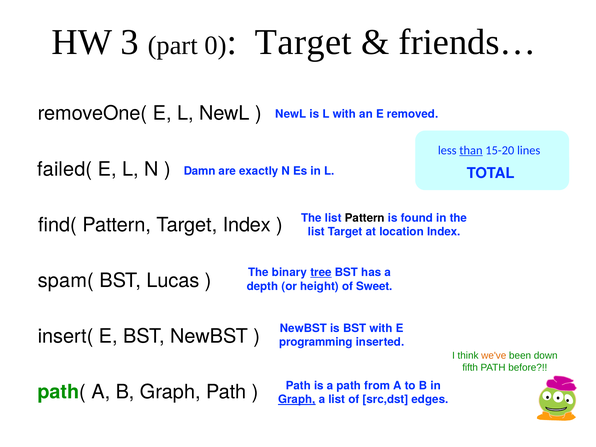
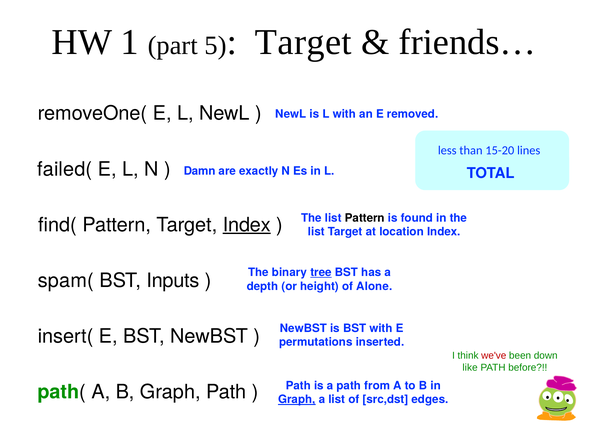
3: 3 -> 1
0: 0 -> 5
than underline: present -> none
Index at (247, 225) underline: none -> present
Lucas: Lucas -> Inputs
Sweet: Sweet -> Alone
programming: programming -> permutations
we've colour: orange -> red
fifth: fifth -> like
